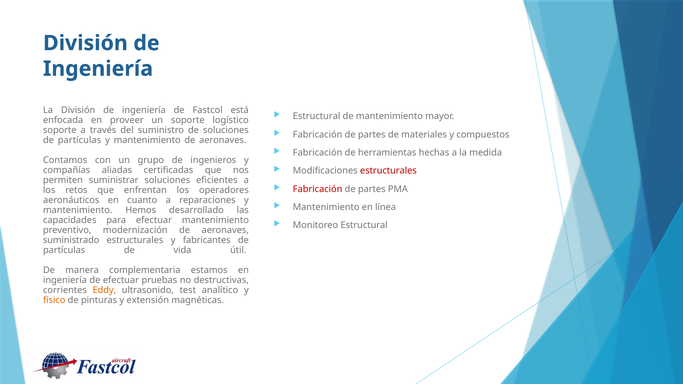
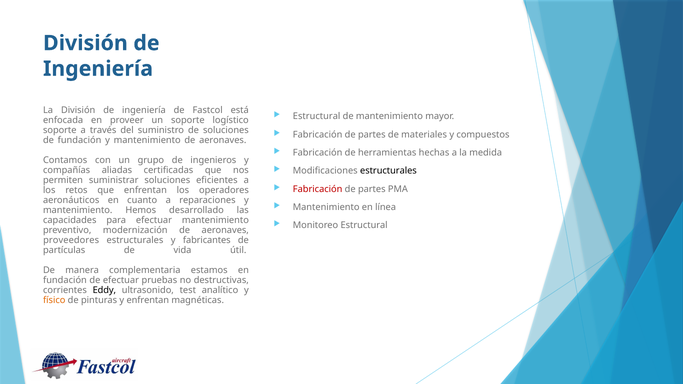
partículas at (79, 140): partículas -> fundación
estructurales at (388, 171) colour: red -> black
suministrado: suministrado -> proveedores
ingeniería at (65, 280): ingeniería -> fundación
Eddy colour: orange -> black
y extensión: extensión -> enfrentan
